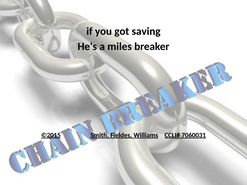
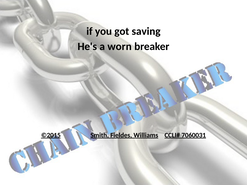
miles: miles -> worn
